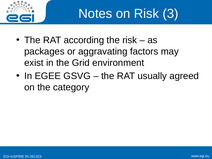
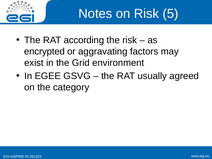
3: 3 -> 5
packages: packages -> encrypted
